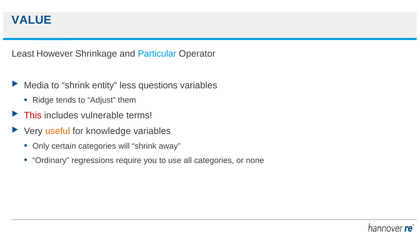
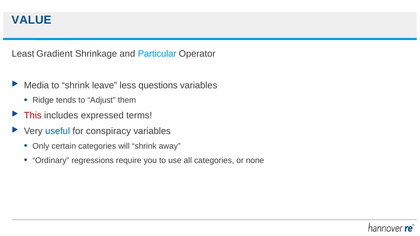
However: However -> Gradient
entity: entity -> leave
vulnerable: vulnerable -> expressed
useful colour: orange -> blue
knowledge: knowledge -> conspiracy
